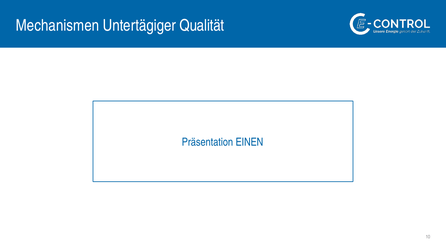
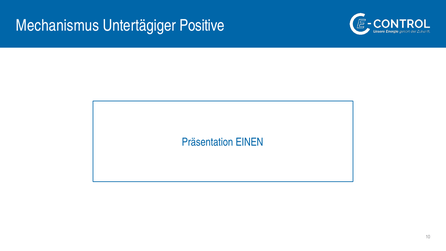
Mechanismen: Mechanismen -> Mechanismus
Qualität: Qualität -> Positive
